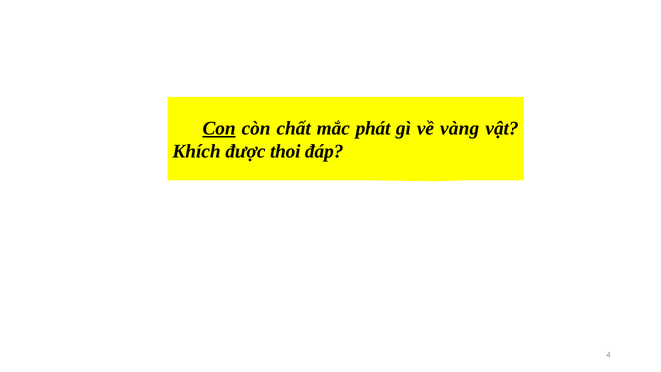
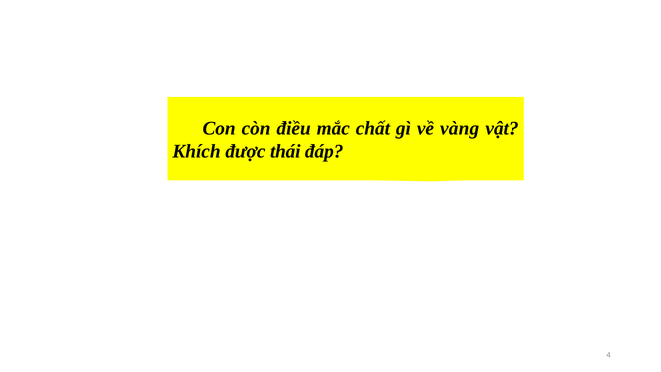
Con underline: present -> none
chất: chất -> điều
phát: phát -> chất
thoi: thoi -> thái
